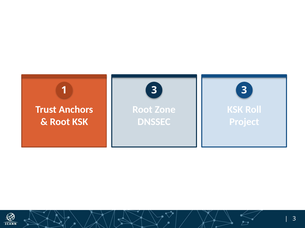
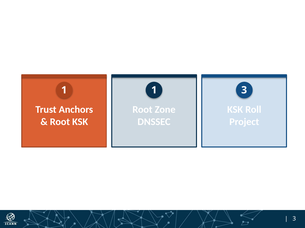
1 3: 3 -> 1
